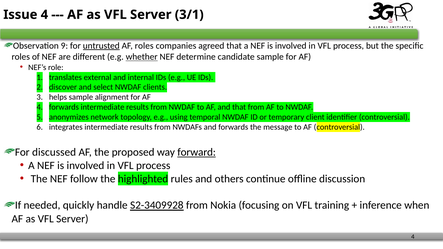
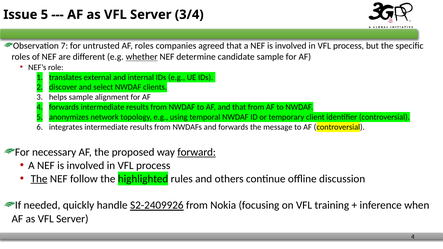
Issue 4: 4 -> 5
3/1: 3/1 -> 3/4
9: 9 -> 7
untrusted underline: present -> none
discussed: discussed -> necessary
The at (39, 179) underline: none -> present
S2-3409928: S2-3409928 -> S2-2409926
